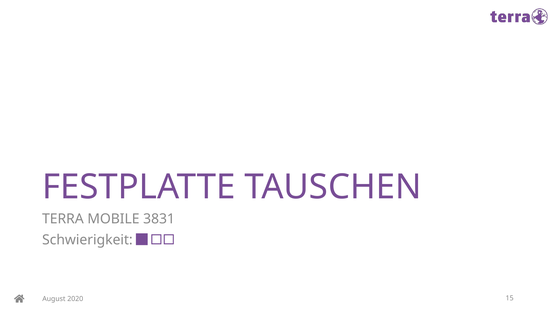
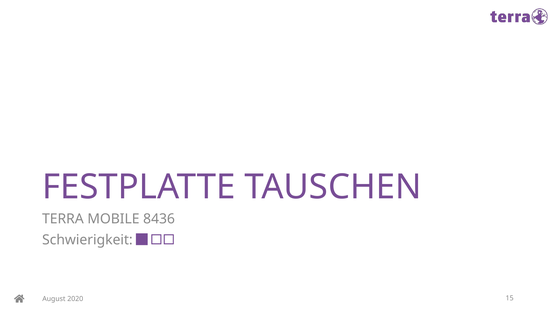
3831: 3831 -> 8436
